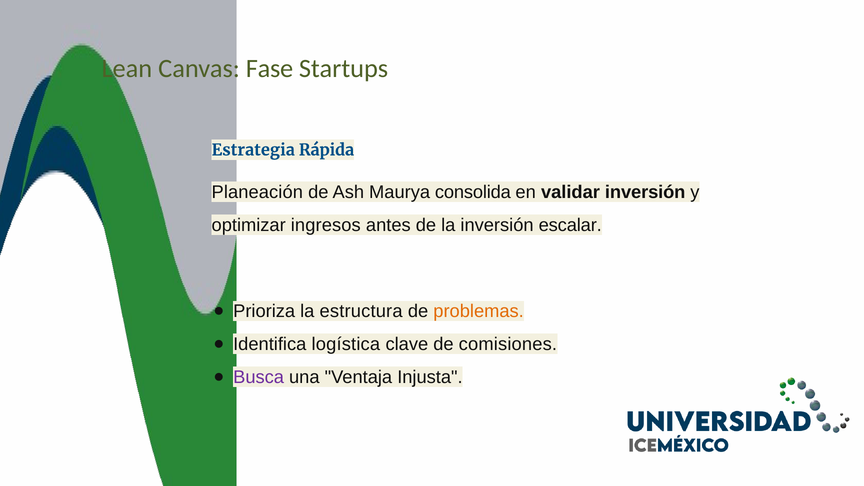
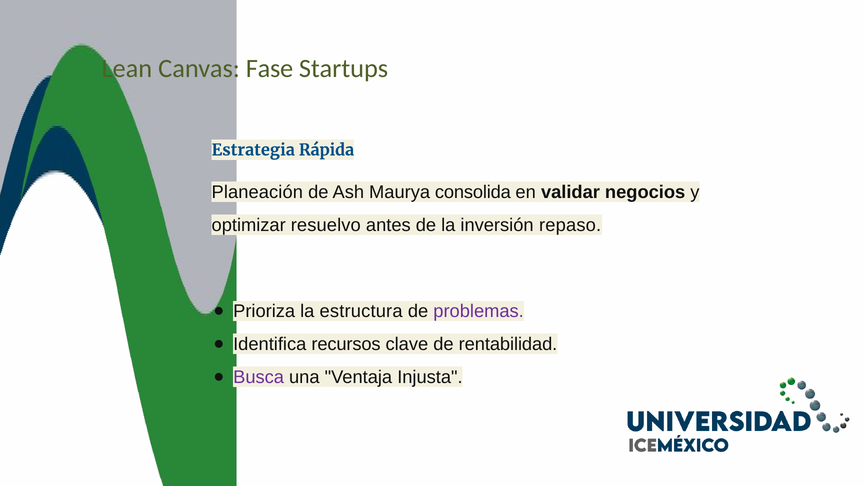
validar inversión: inversión -> negocios
ingresos: ingresos -> resuelvo
escalar: escalar -> repaso
problemas colour: orange -> purple
logística: logística -> recursos
comisiones: comisiones -> rentabilidad
